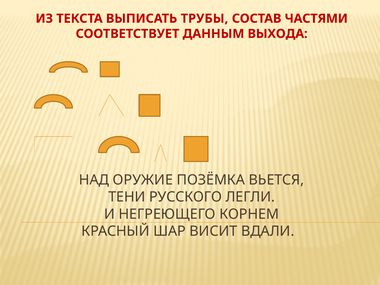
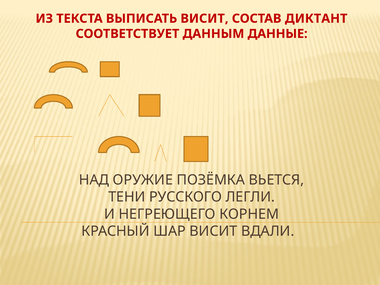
ВЫПИСАТЬ ТРУБЫ: ТРУБЫ -> ВИСИТ
ЧАСТЯМИ: ЧАСТЯМИ -> ДИКТАНТ
ВЫХОДА: ВЫХОДА -> ДАННЫЕ
